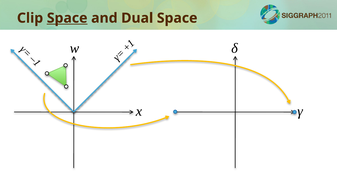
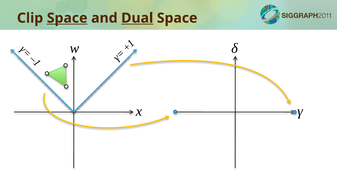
Dual underline: none -> present
